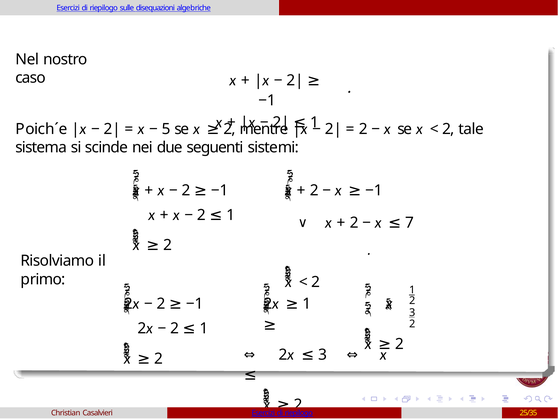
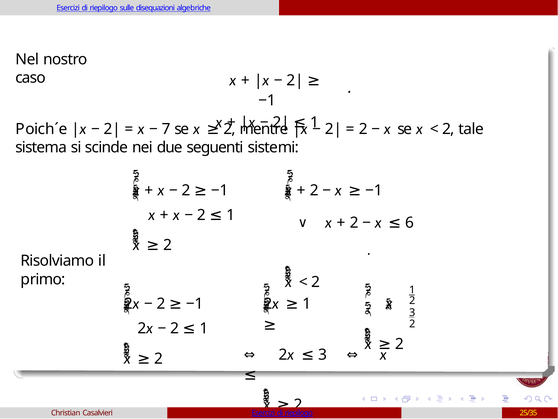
5: 5 -> 7
7: 7 -> 6
